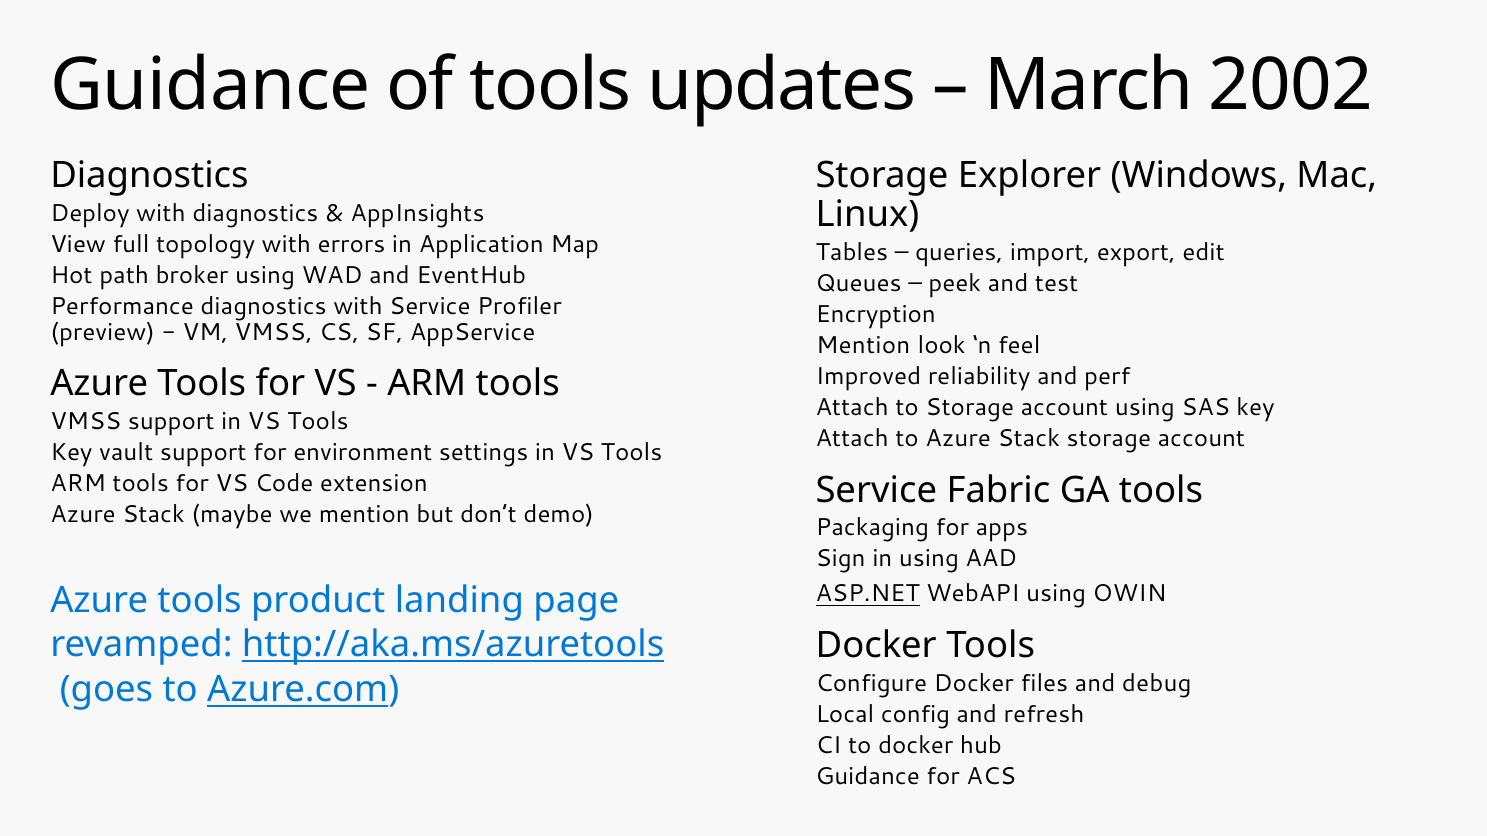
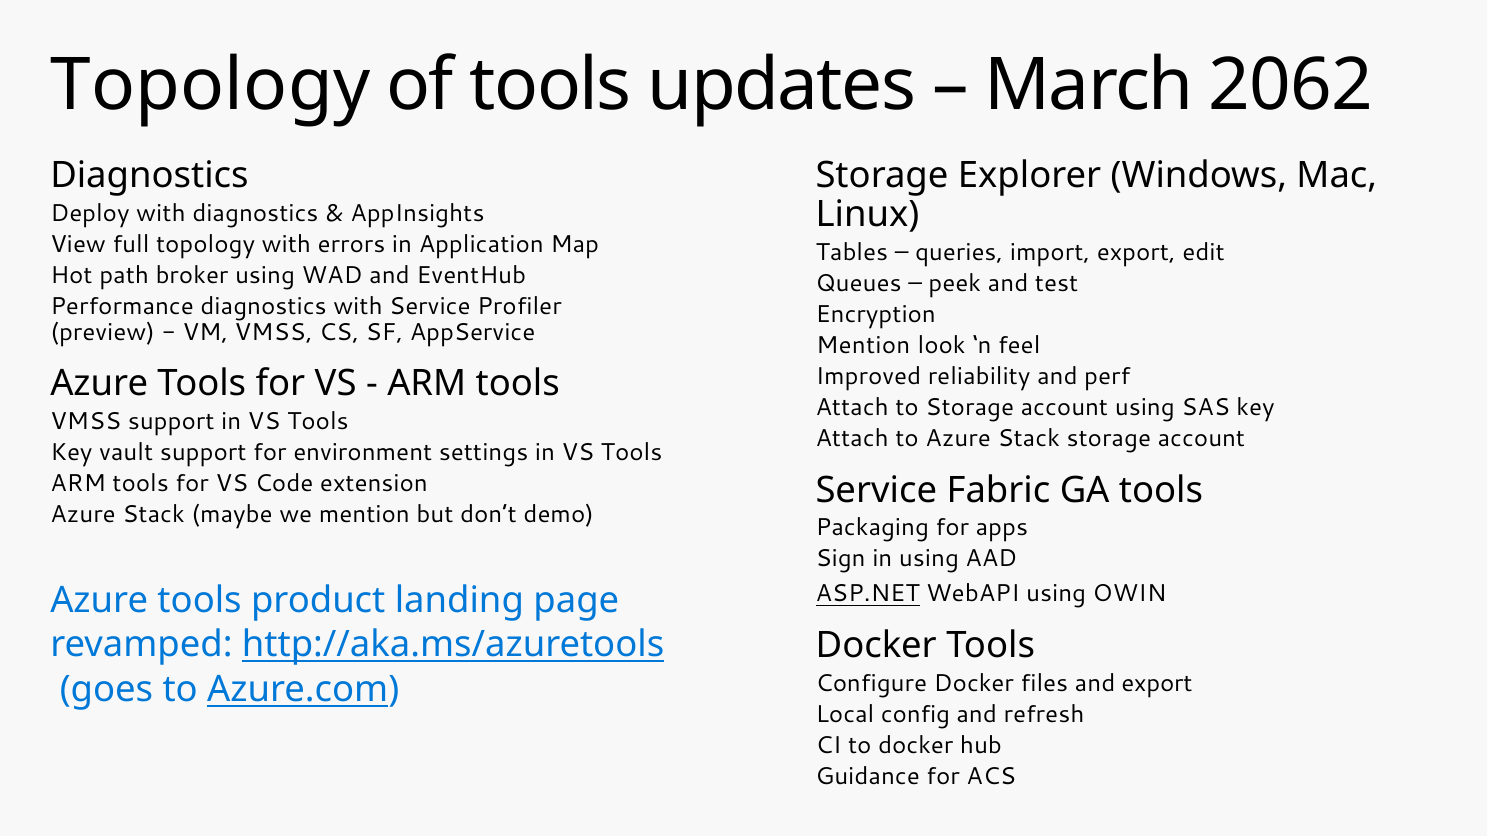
Guidance at (211, 85): Guidance -> Topology
2002: 2002 -> 2062
and debug: debug -> export
